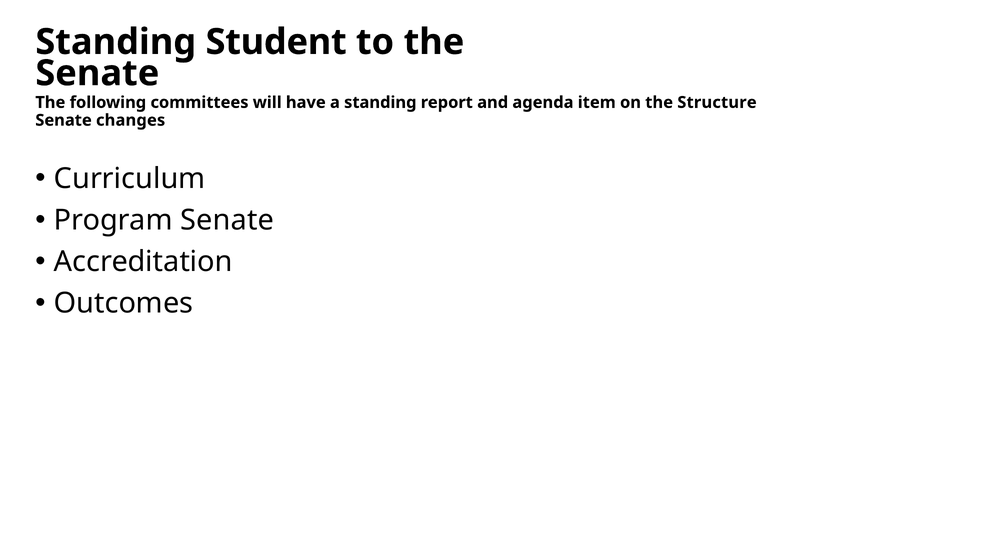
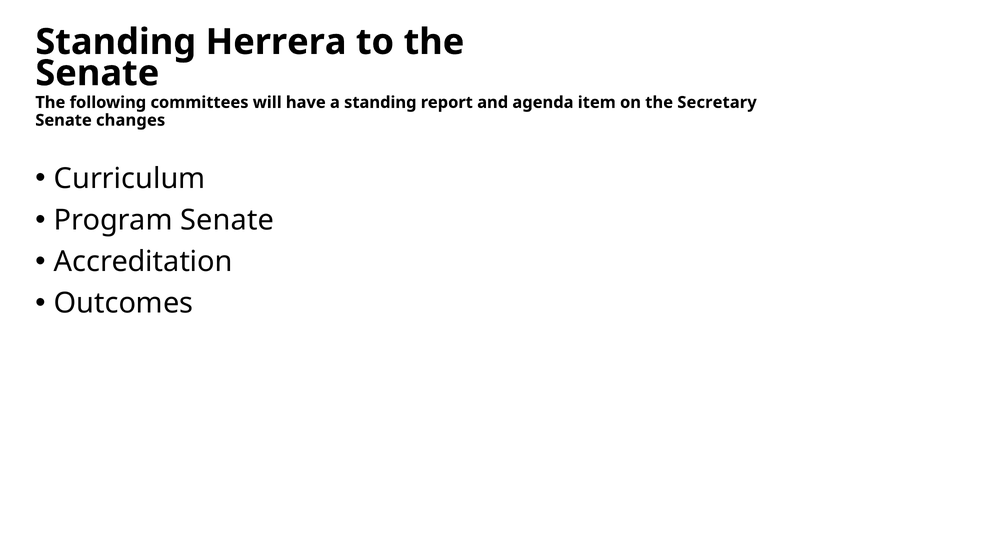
Student: Student -> Herrera
Structure: Structure -> Secretary
